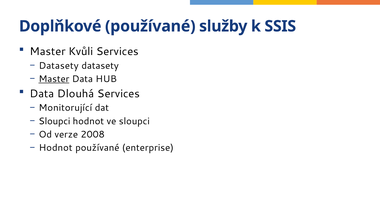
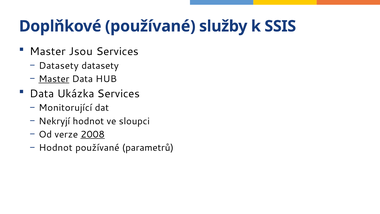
Kvůli: Kvůli -> Jsou
Dlouhá: Dlouhá -> Ukázka
Sloupci at (54, 121): Sloupci -> Nekryjí
2008 underline: none -> present
enterprise: enterprise -> parametrů
